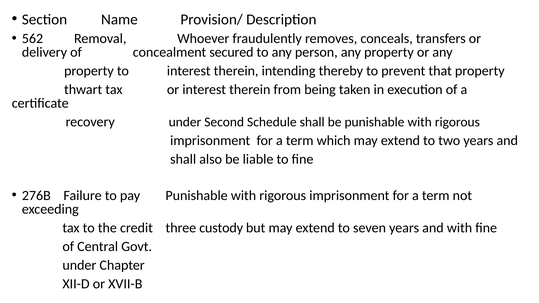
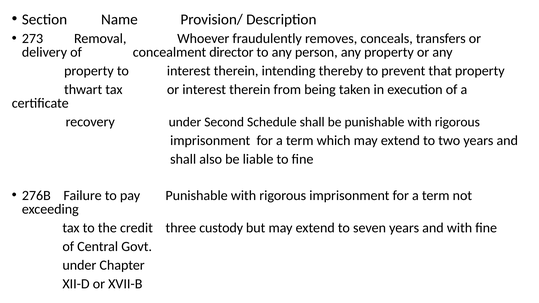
562: 562 -> 273
secured: secured -> director
